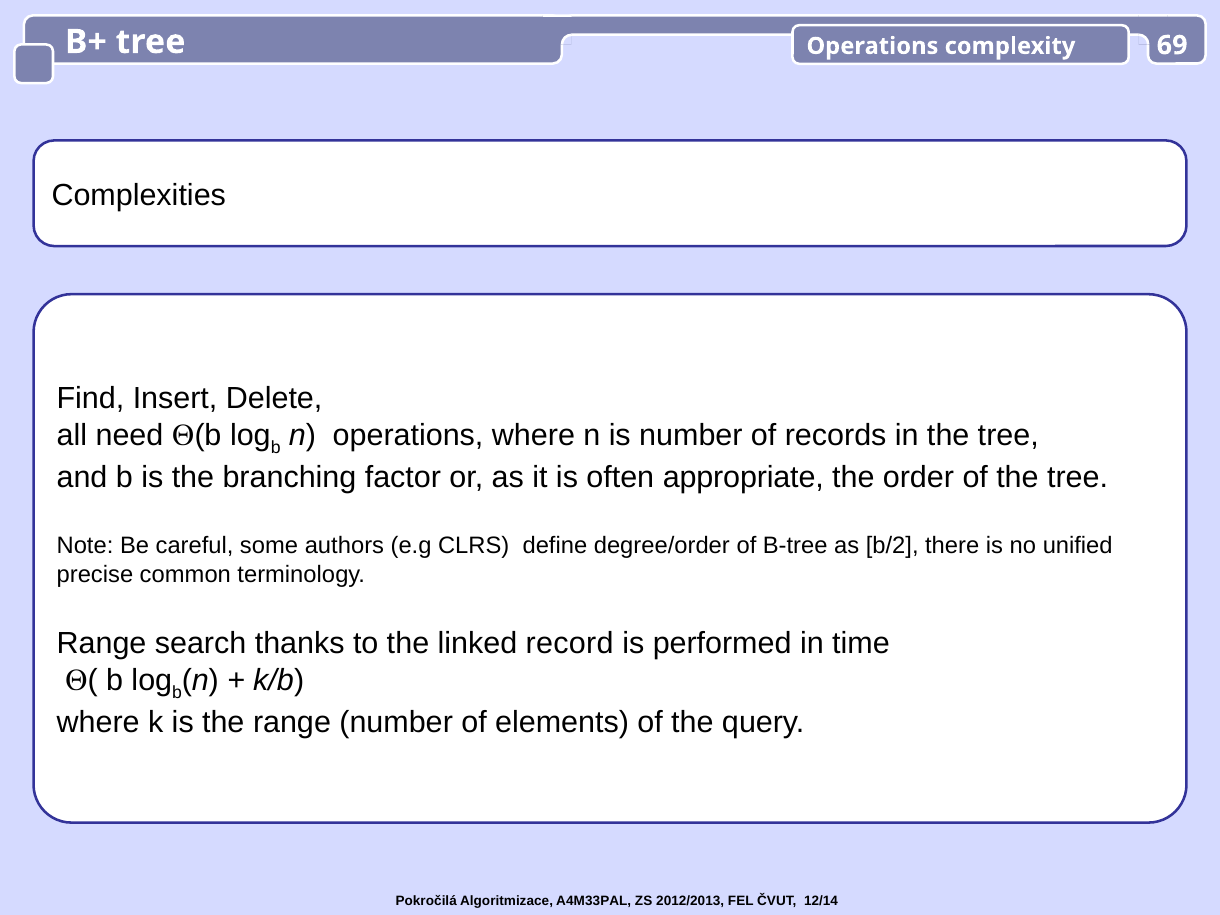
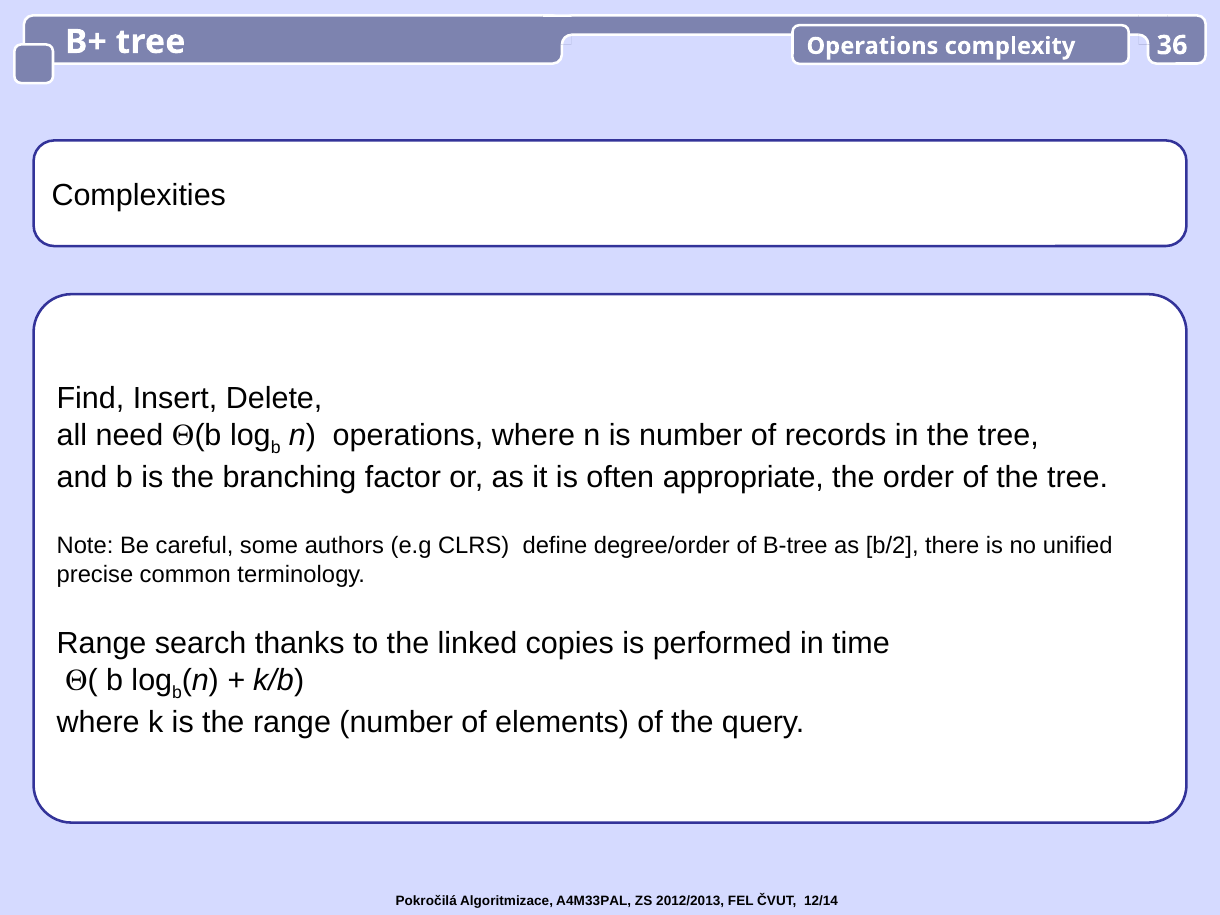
69: 69 -> 36
record: record -> copies
